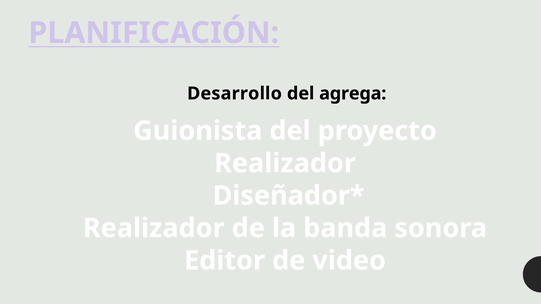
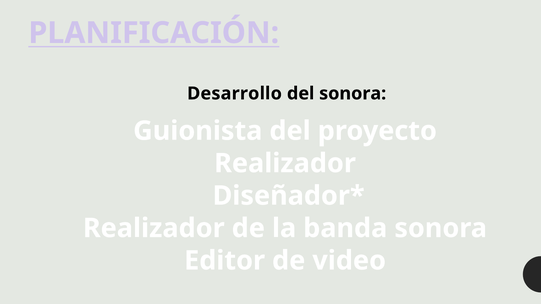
del agrega: agrega -> sonora
